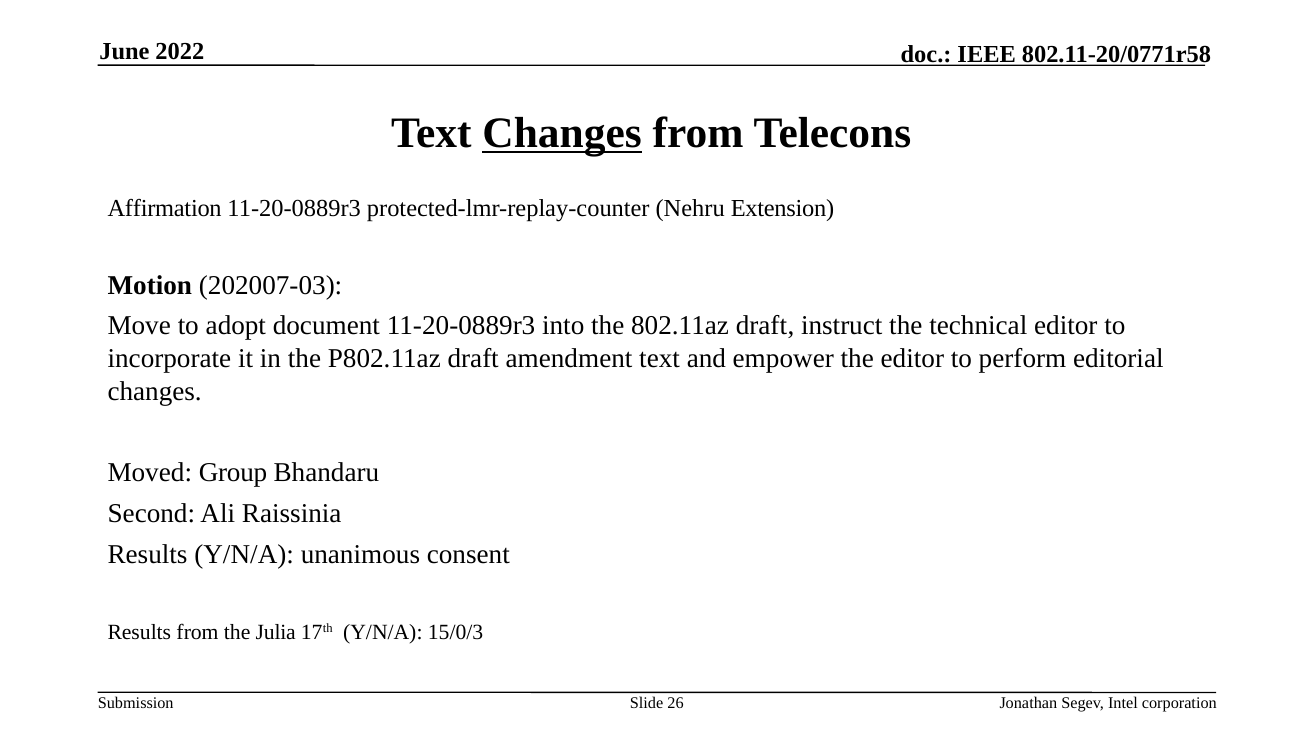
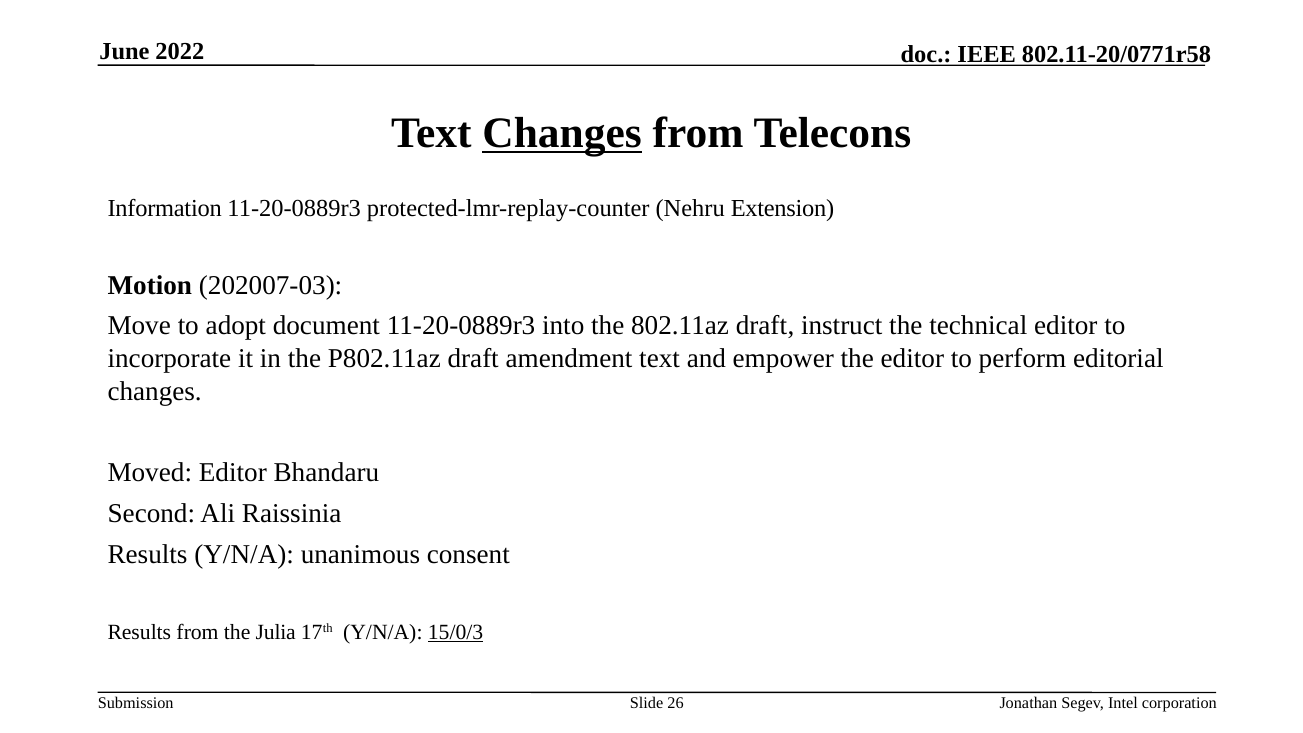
Affirmation: Affirmation -> Information
Moved Group: Group -> Editor
15/0/3 underline: none -> present
